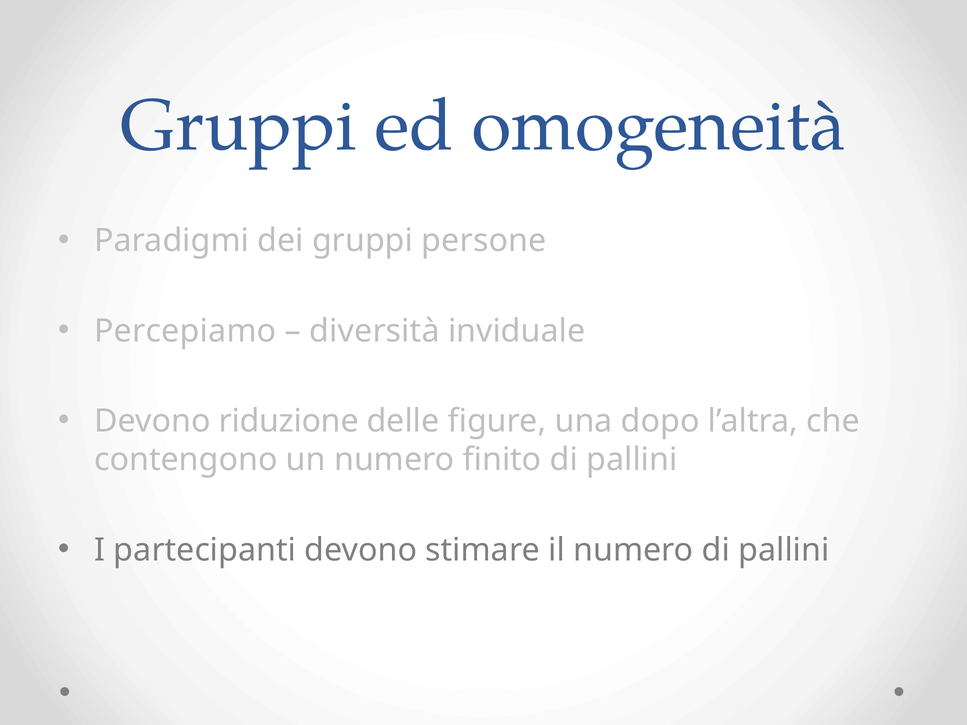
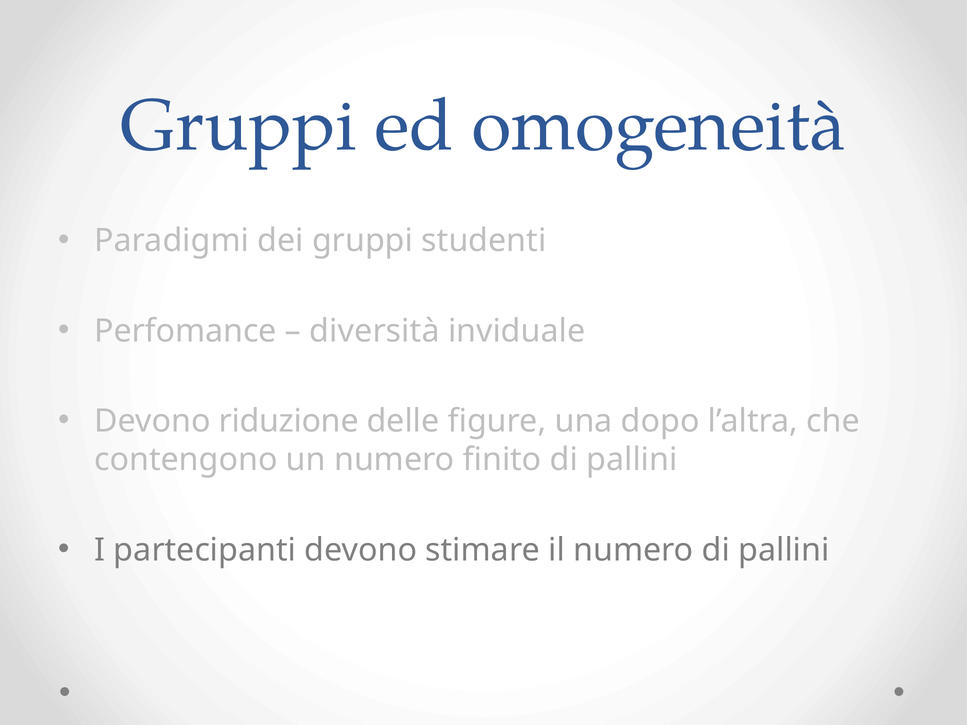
persone: persone -> studenti
Percepiamo: Percepiamo -> Perfomance
